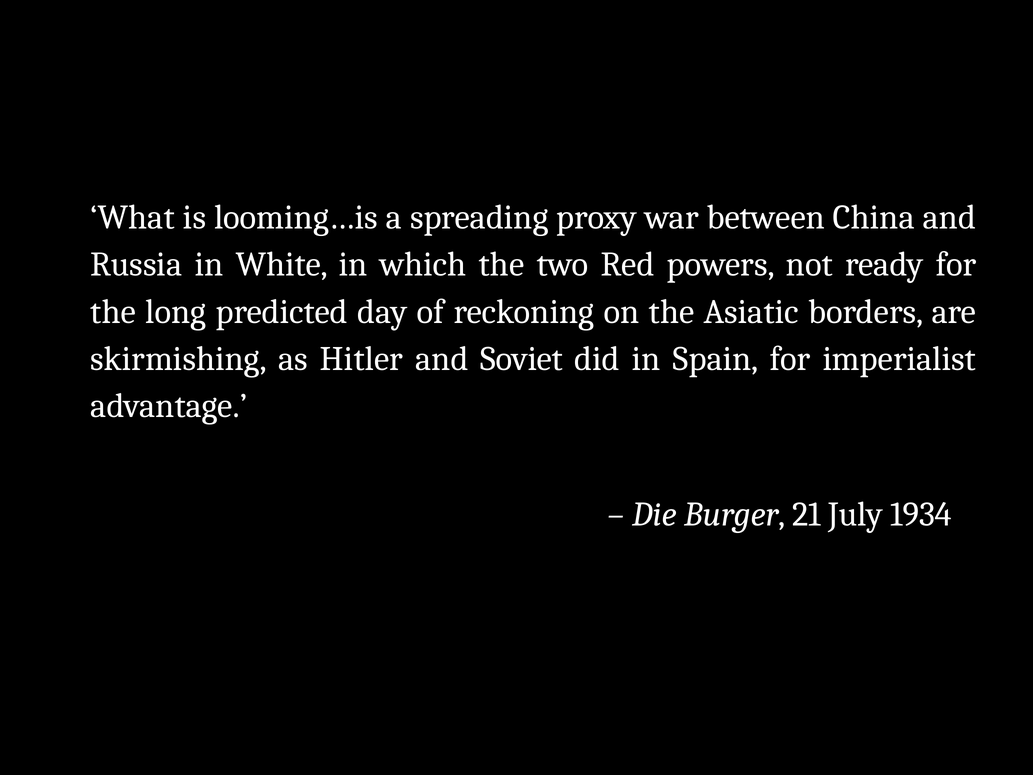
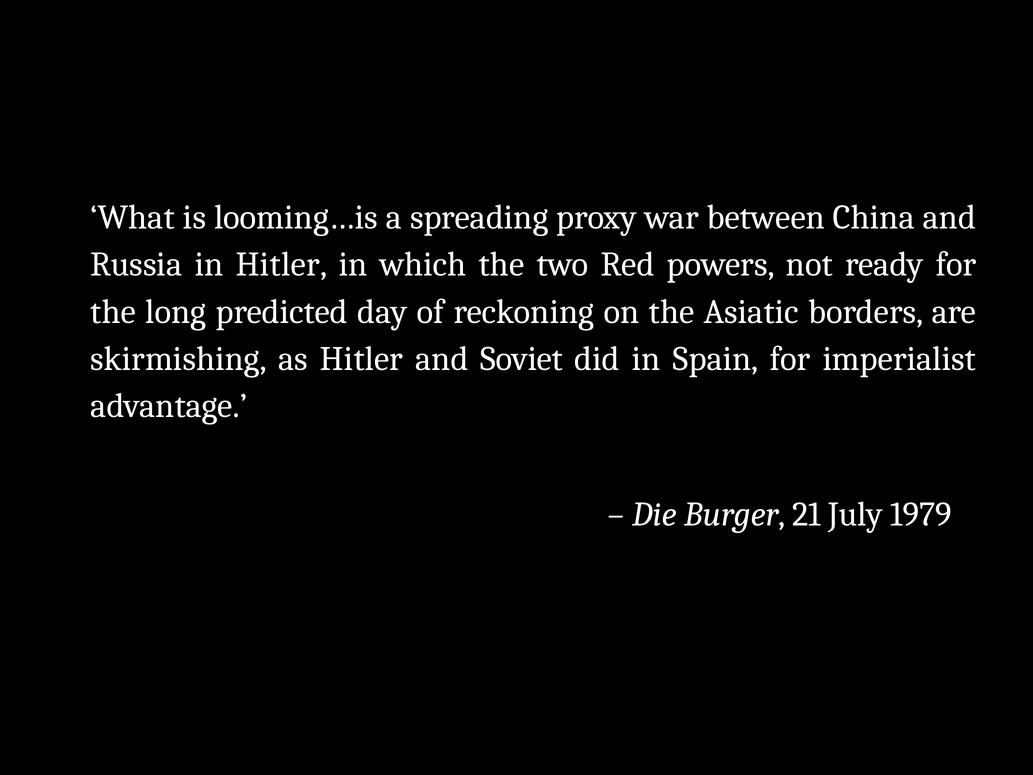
in White: White -> Hitler
1934: 1934 -> 1979
